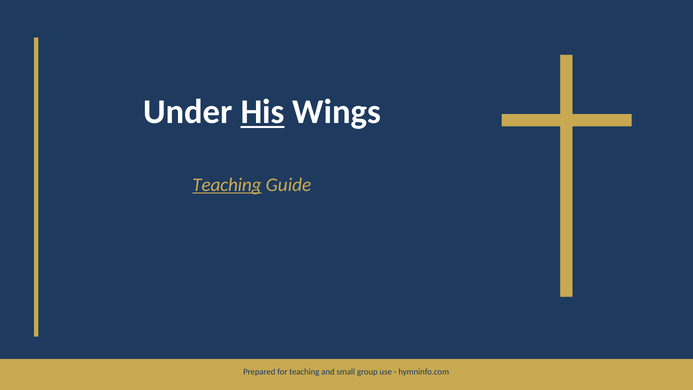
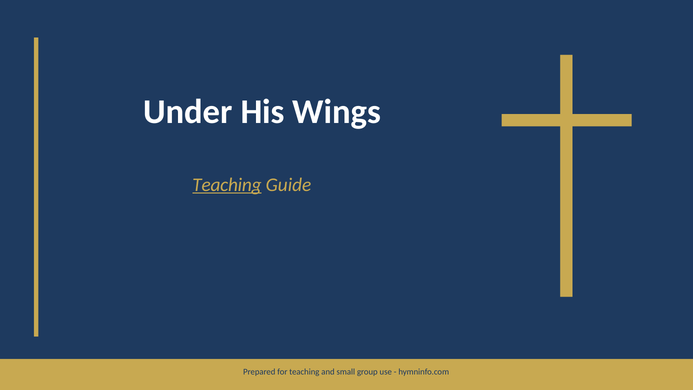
His underline: present -> none
